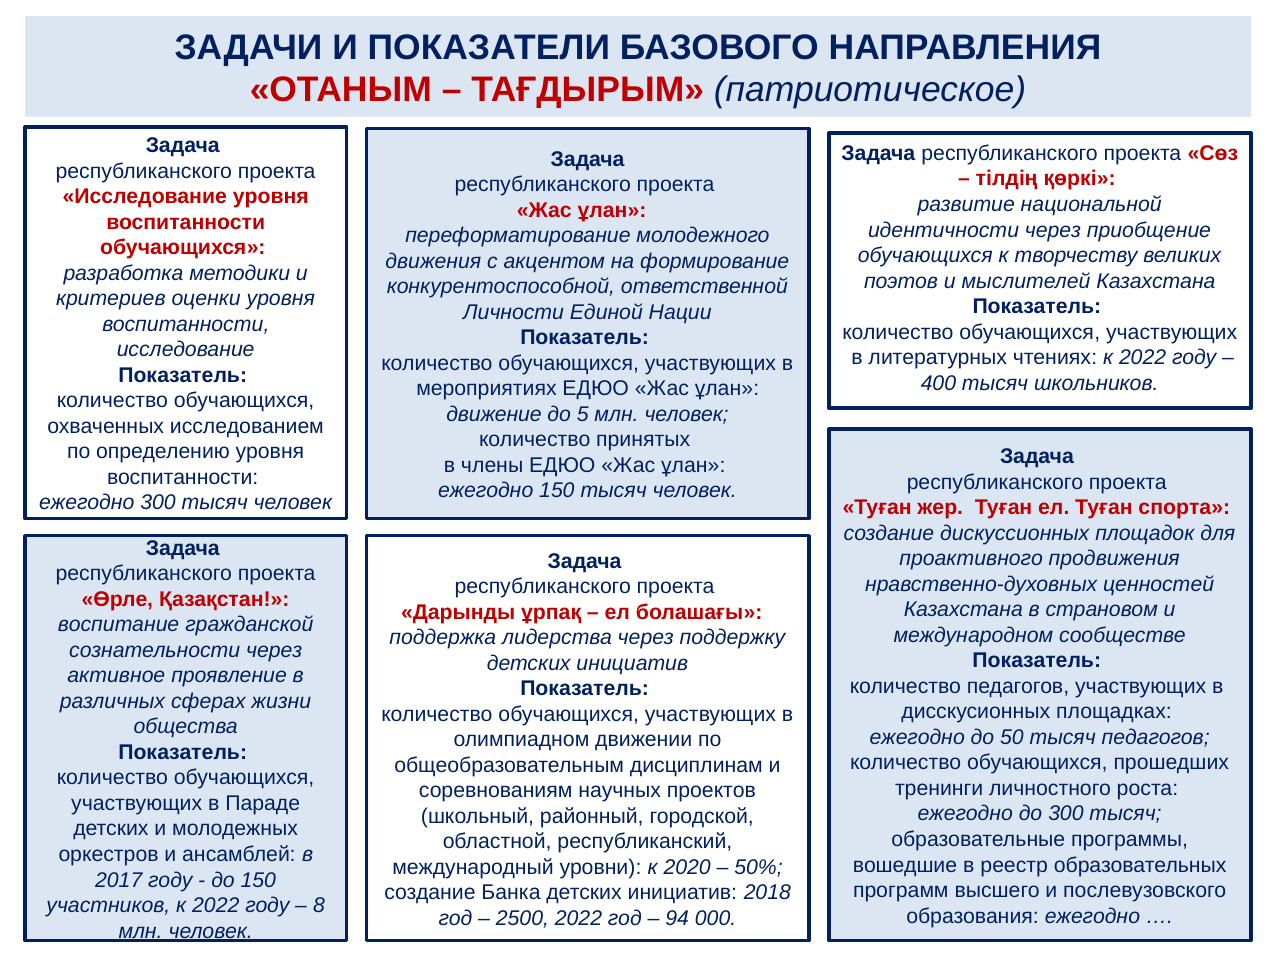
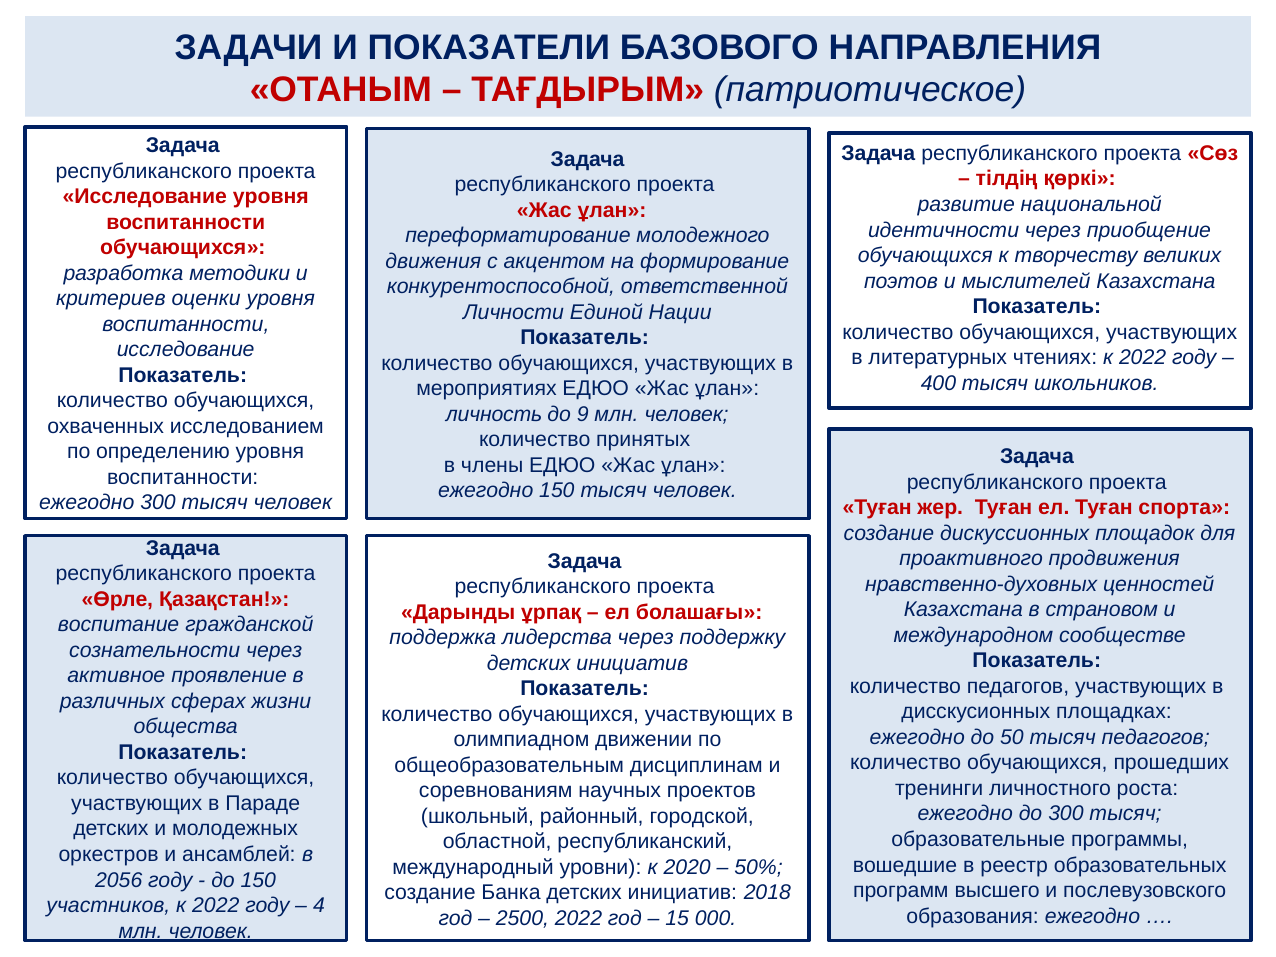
движение: движение -> личность
5: 5 -> 9
2017: 2017 -> 2056
8: 8 -> 4
94: 94 -> 15
